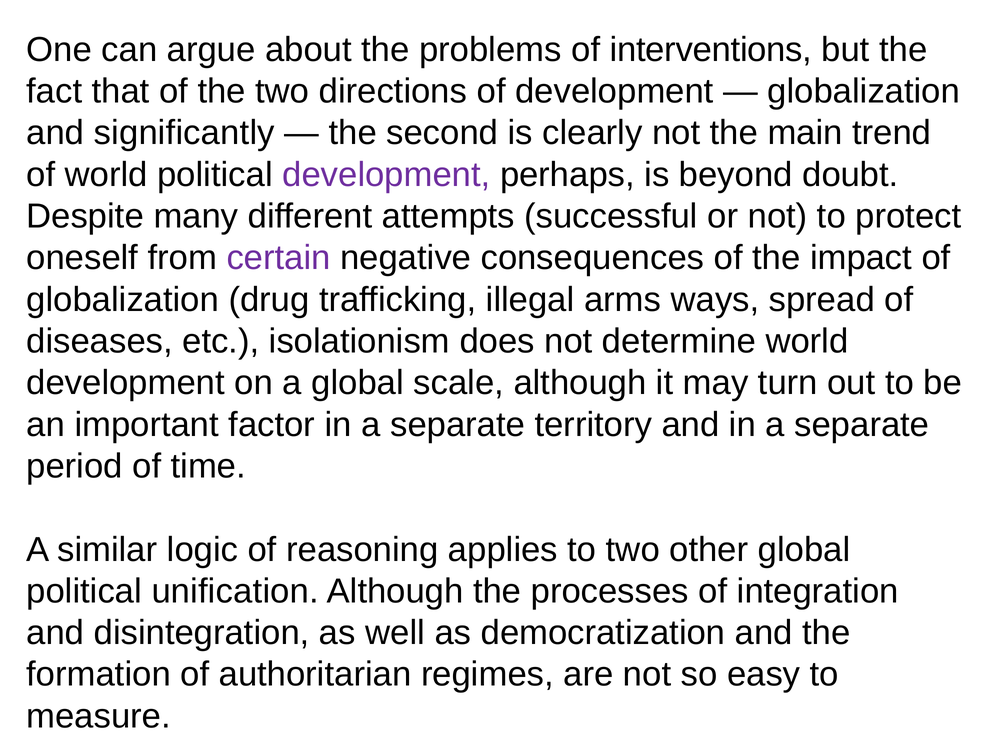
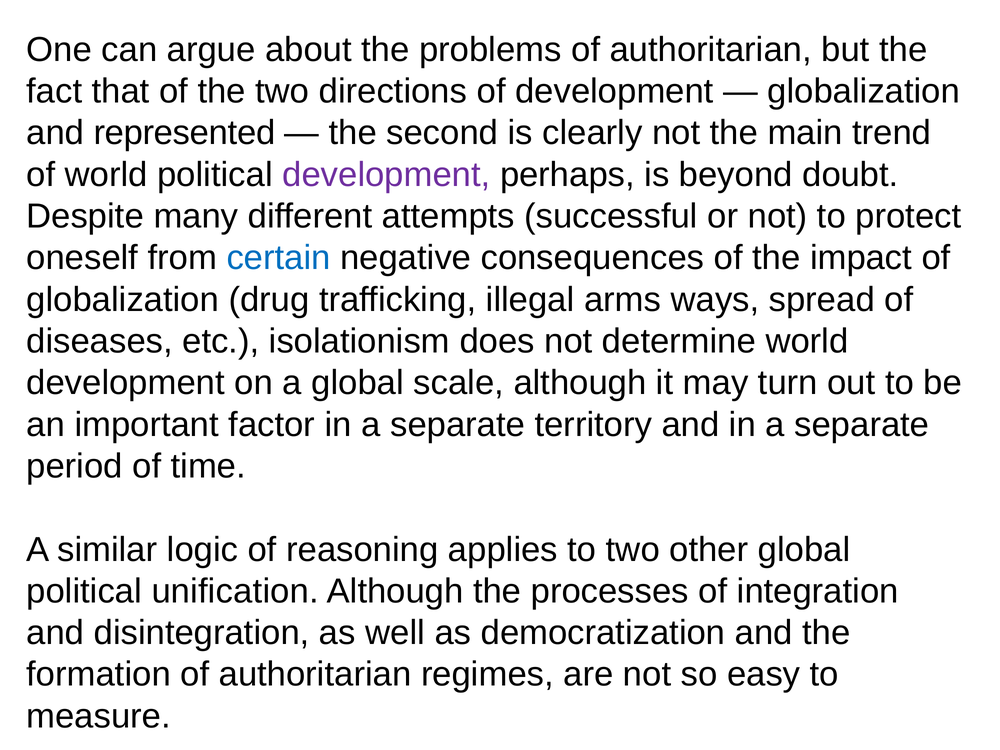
problems of interventions: interventions -> authoritarian
significantly: significantly -> represented
certain colour: purple -> blue
